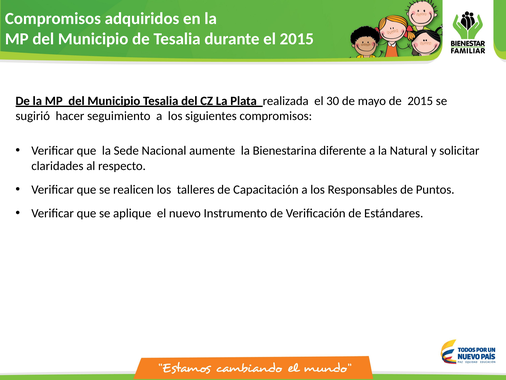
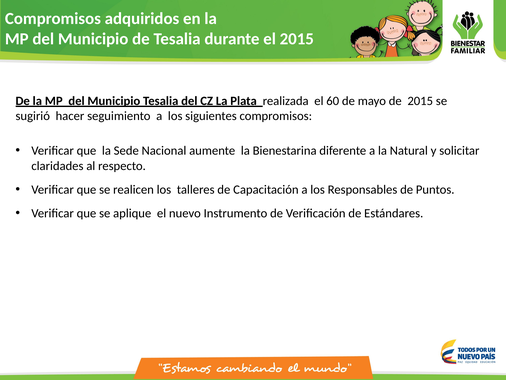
30: 30 -> 60
